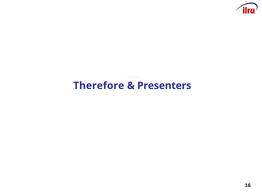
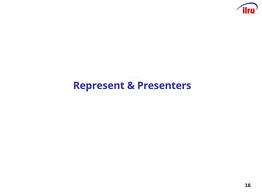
Therefore: Therefore -> Represent
